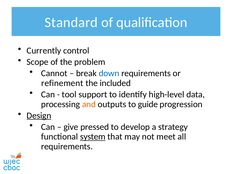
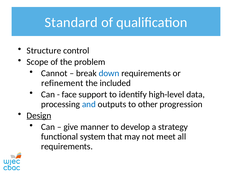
Currently: Currently -> Structure
tool: tool -> face
and colour: orange -> blue
guide: guide -> other
pressed: pressed -> manner
system underline: present -> none
